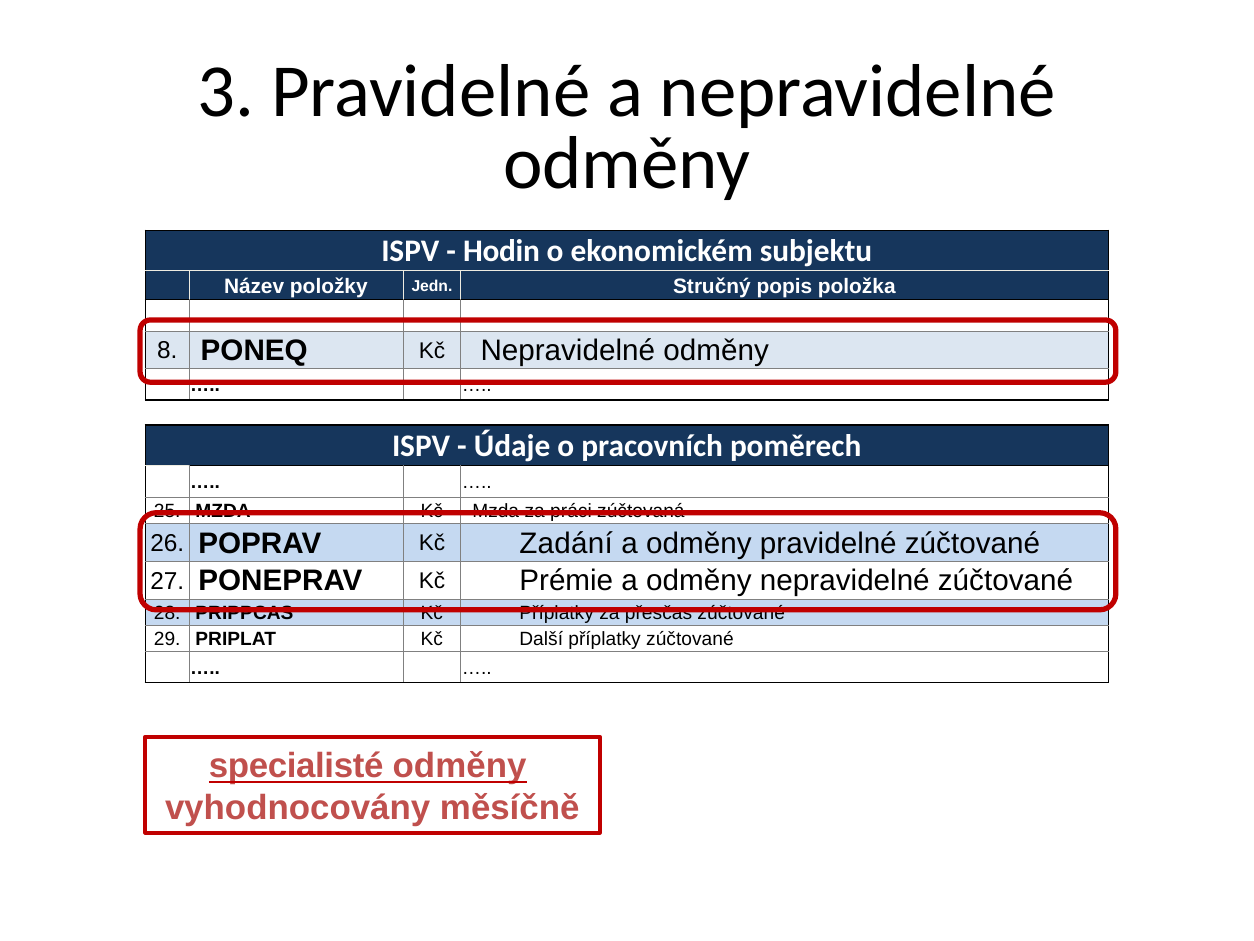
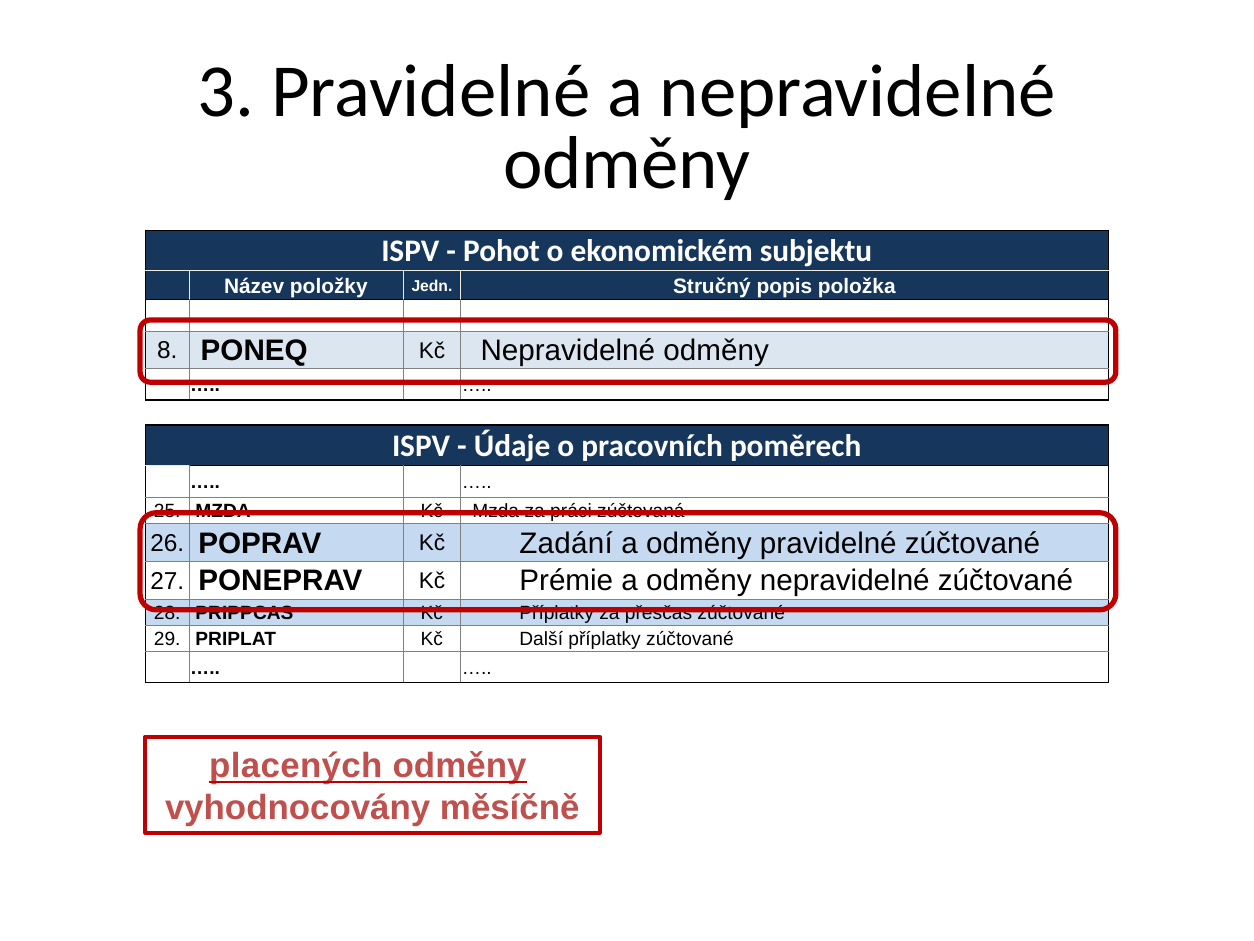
Hodin: Hodin -> Pohot
specialisté: specialisté -> placených
